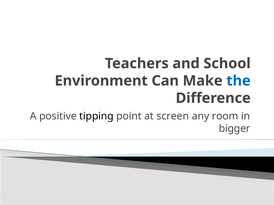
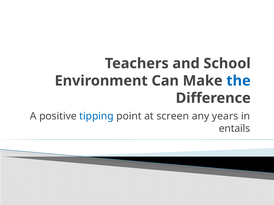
tipping colour: black -> blue
room: room -> years
bigger: bigger -> entails
